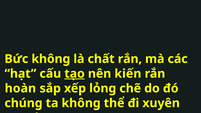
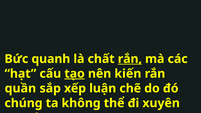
Bức không: không -> quanh
rắn at (130, 59) underline: none -> present
hoàn: hoàn -> quần
lỏng: lỏng -> luận
